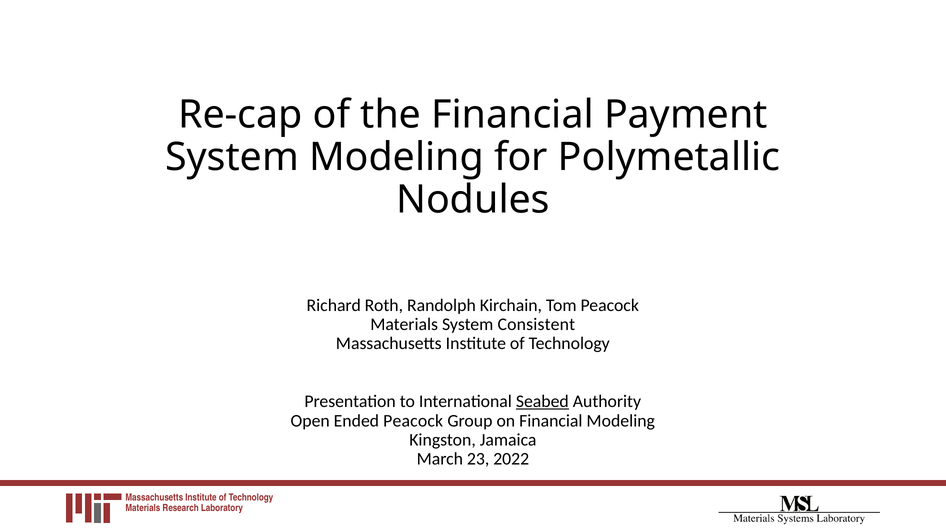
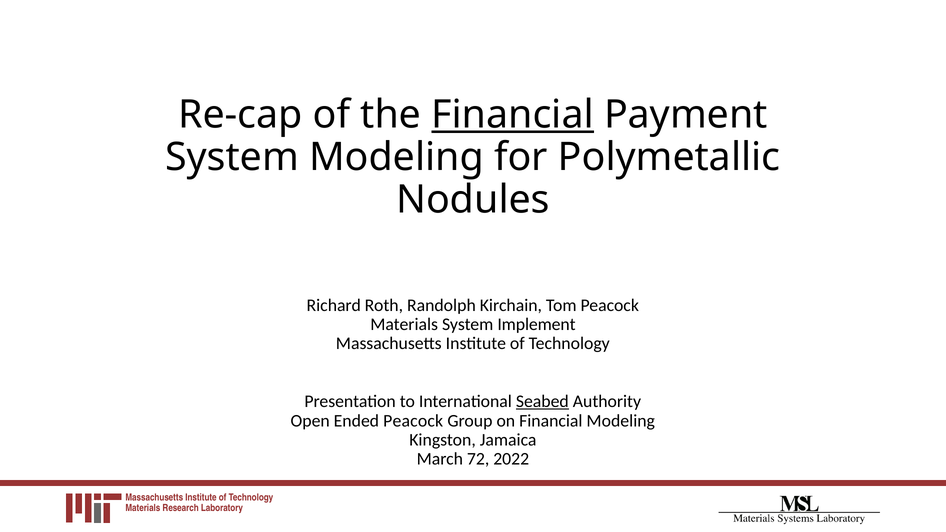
Financial at (513, 115) underline: none -> present
Consistent: Consistent -> Implement
23: 23 -> 72
